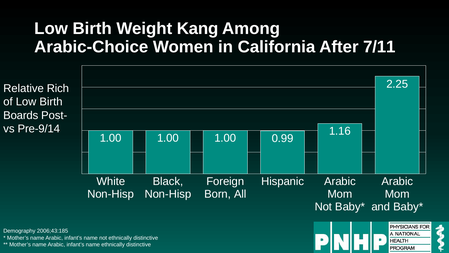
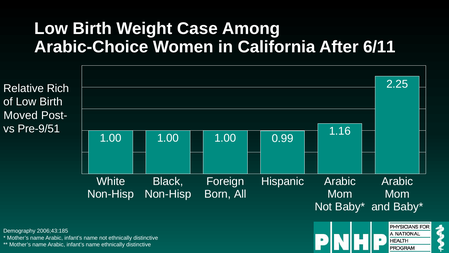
Kang: Kang -> Case
7/11: 7/11 -> 6/11
Boards: Boards -> Moved
Pre-9/14: Pre-9/14 -> Pre-9/51
